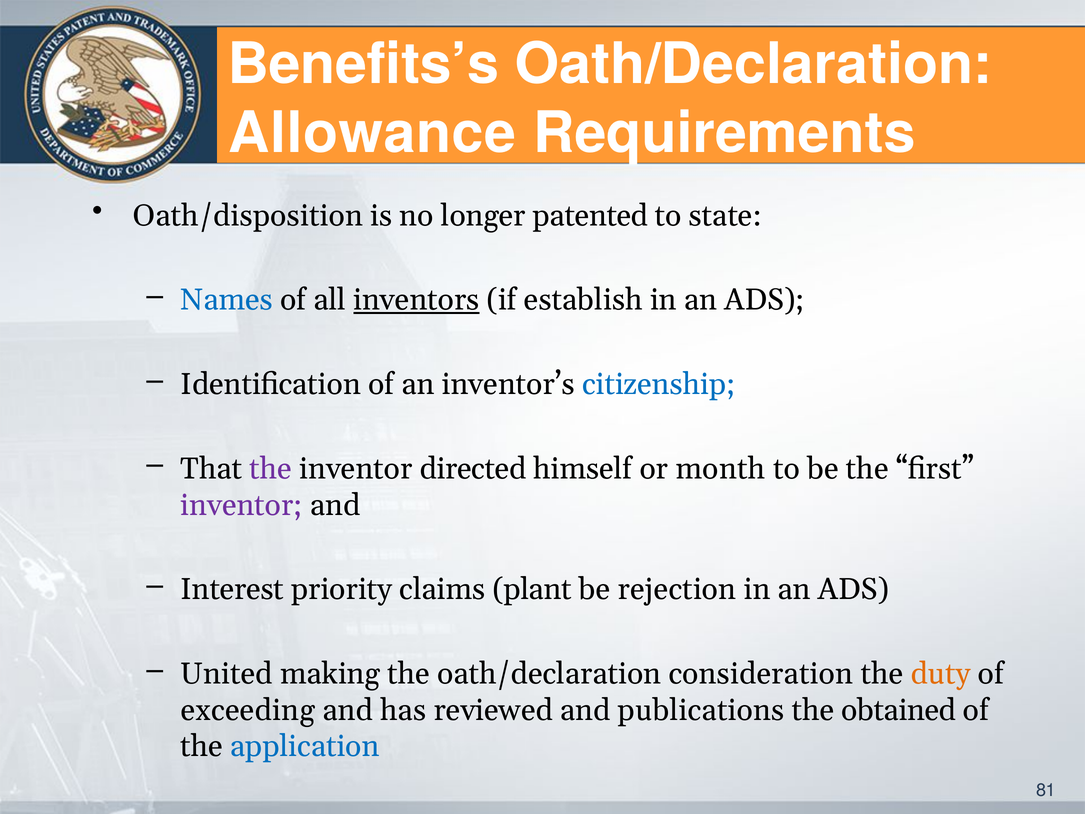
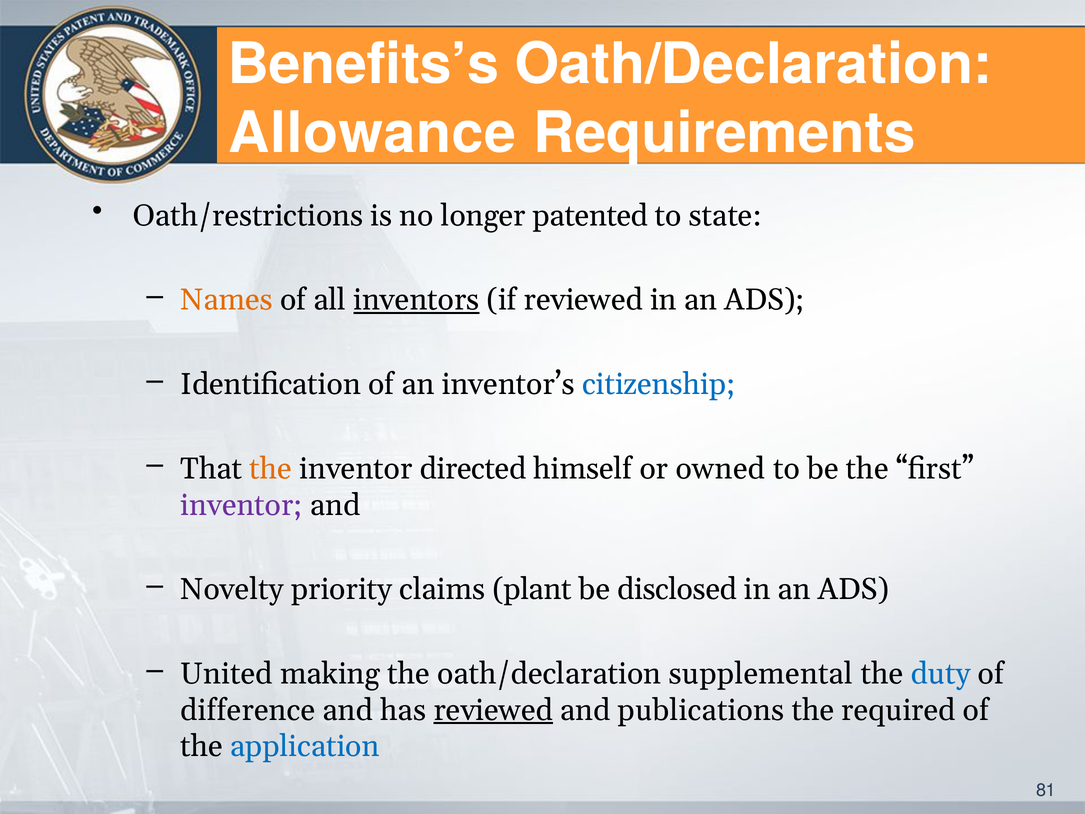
Oath/disposition: Oath/disposition -> Oath/restrictions
Names colour: blue -> orange
if establish: establish -> reviewed
the at (271, 469) colour: purple -> orange
month: month -> owned
Interest: Interest -> Novelty
rejection: rejection -> disclosed
consideration: consideration -> supplemental
duty colour: orange -> blue
exceeding: exceeding -> difference
reviewed at (493, 710) underline: none -> present
obtained: obtained -> required
